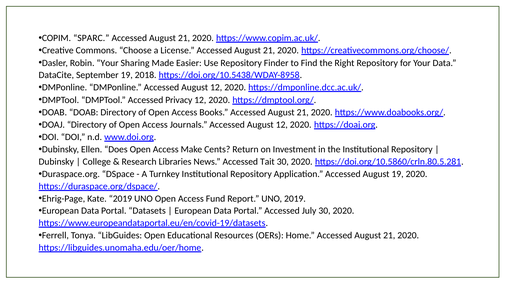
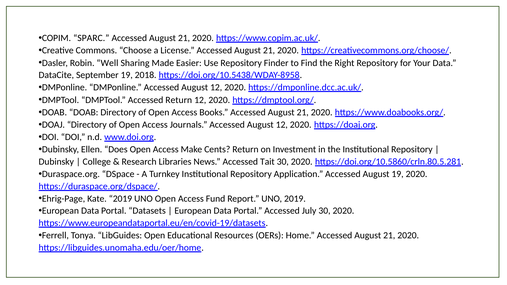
Robin Your: Your -> Well
Accessed Privacy: Privacy -> Return
